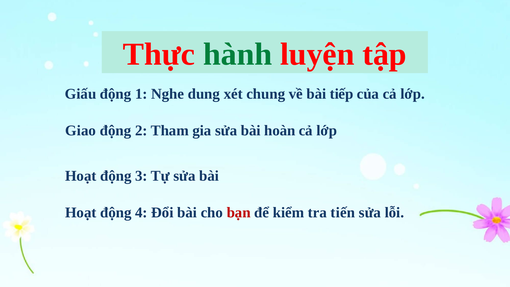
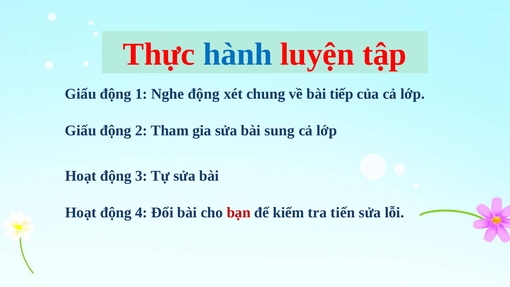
hành colour: green -> blue
Nghe dung: dung -> động
Giao at (81, 130): Giao -> Giấu
hoàn: hoàn -> sung
